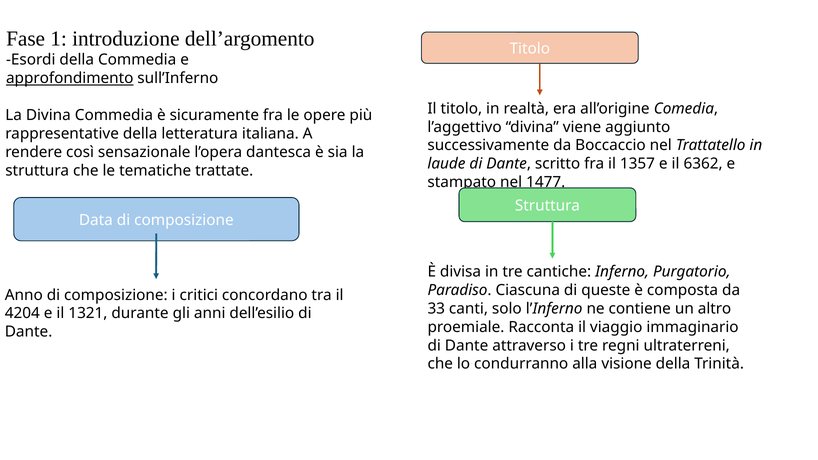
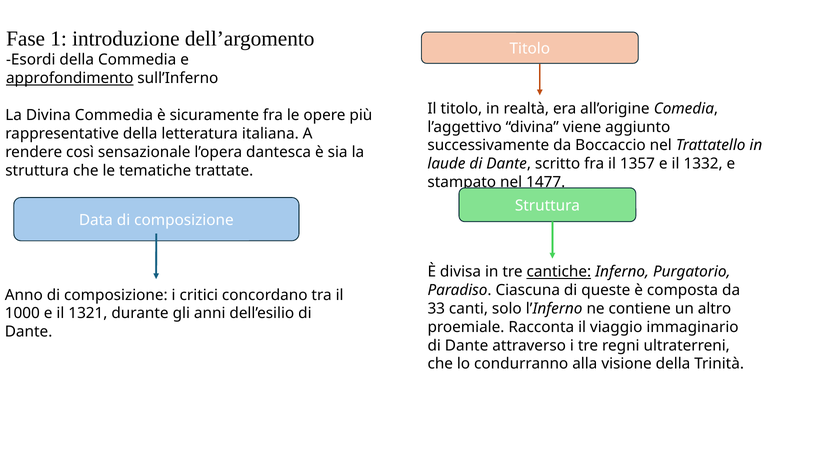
6362: 6362 -> 1332
cantiche underline: none -> present
4204: 4204 -> 1000
